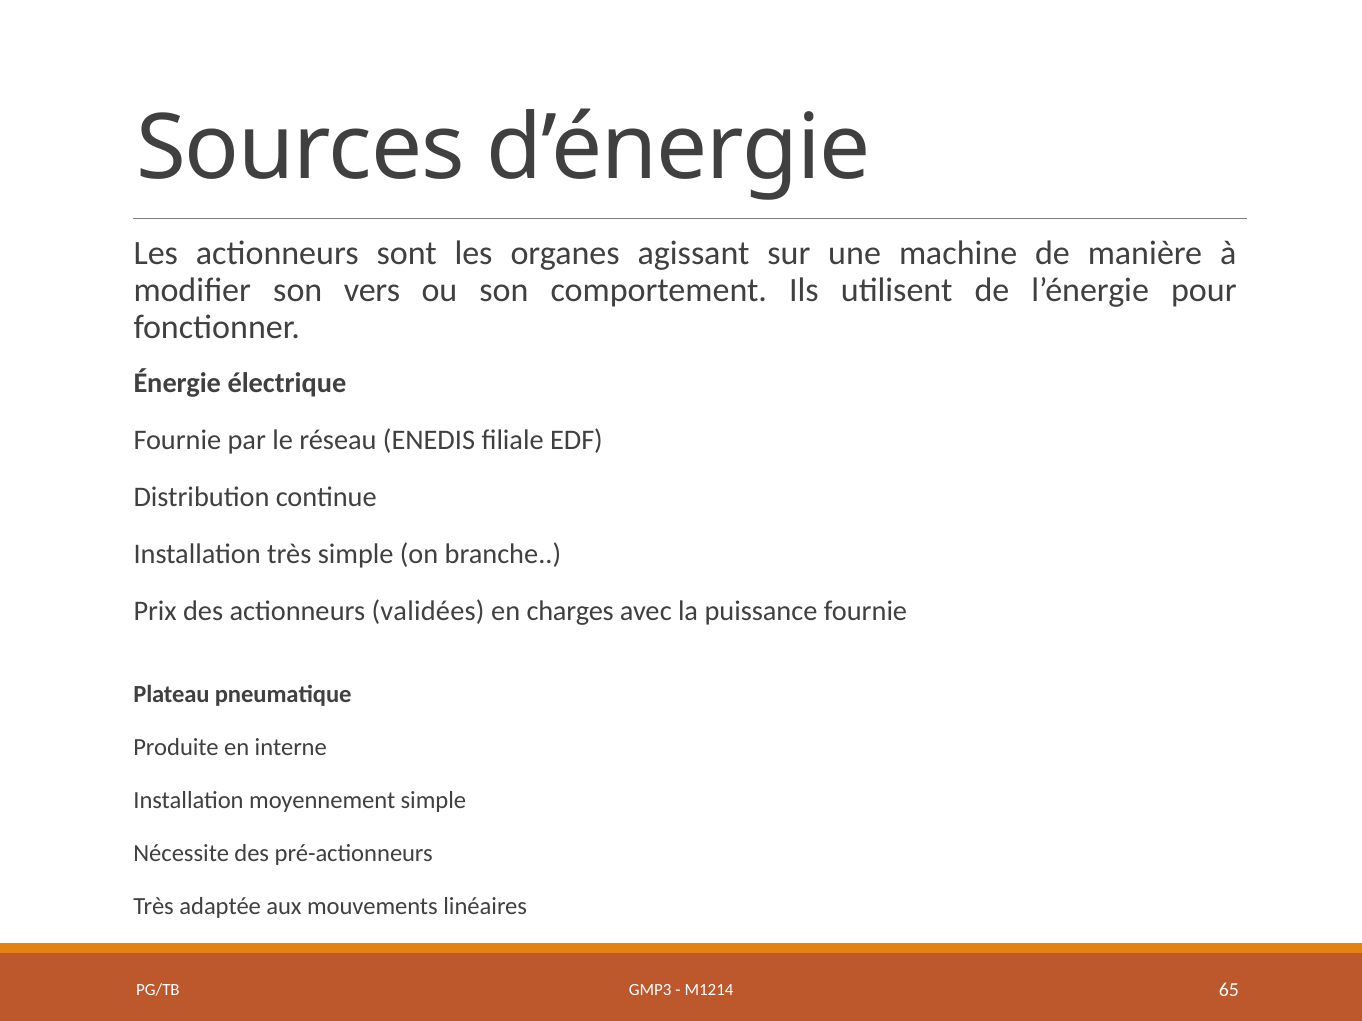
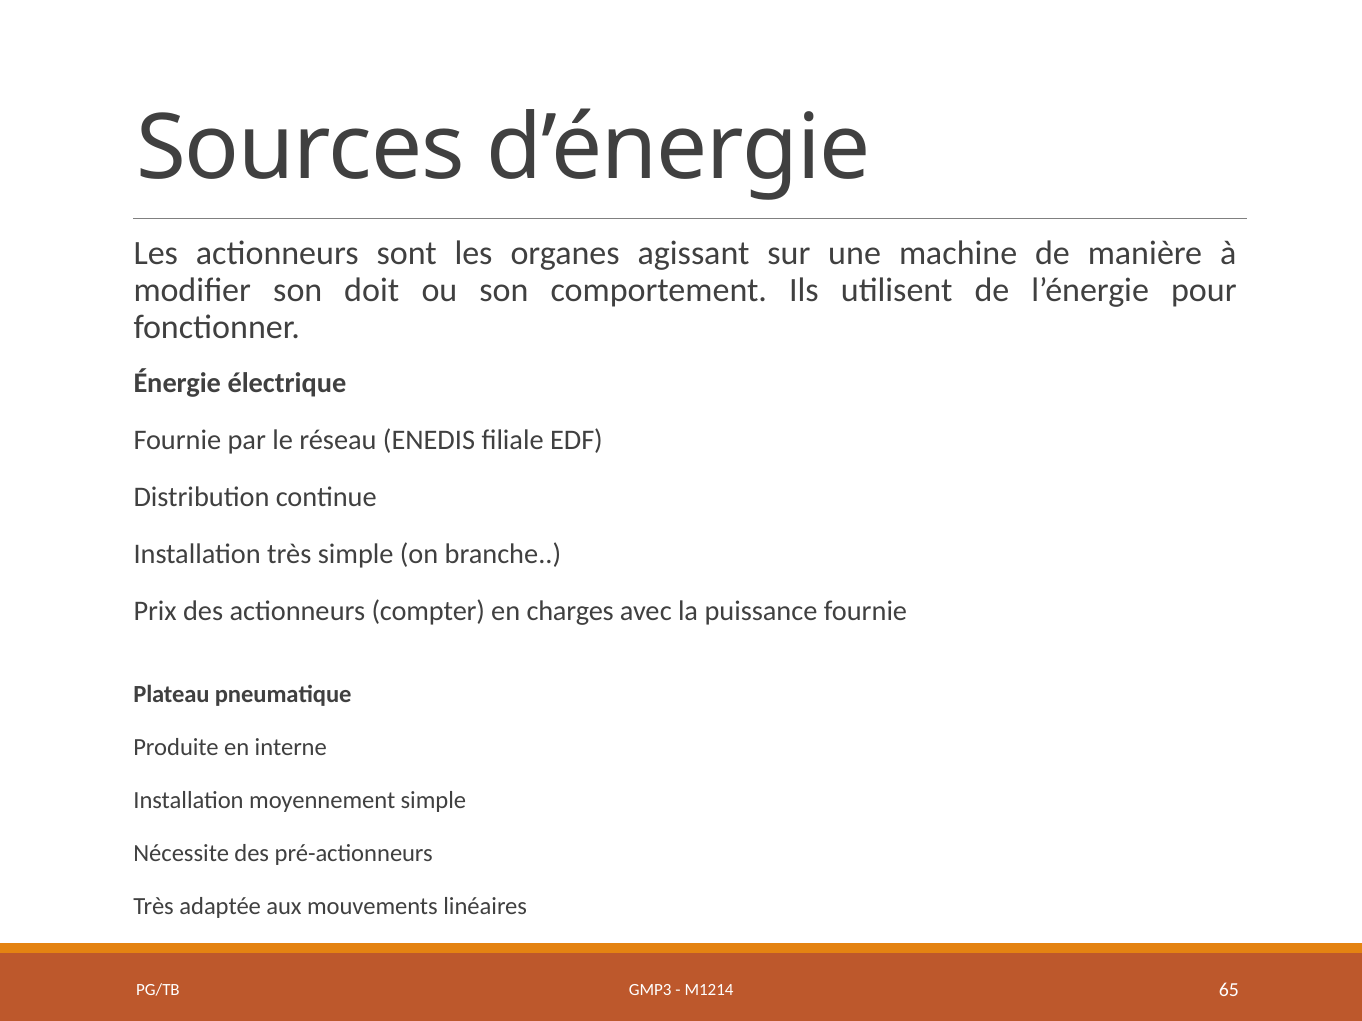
vers: vers -> doit
validées: validées -> compter
